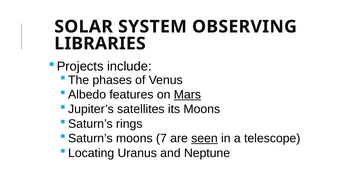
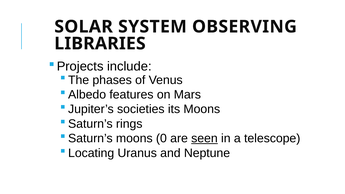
Mars underline: present -> none
satellites: satellites -> societies
7: 7 -> 0
